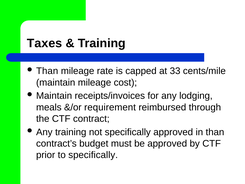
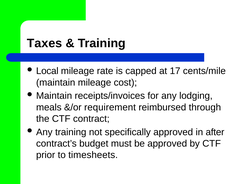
Than at (47, 71): Than -> Local
33: 33 -> 17
in than: than -> after
to specifically: specifically -> timesheets
